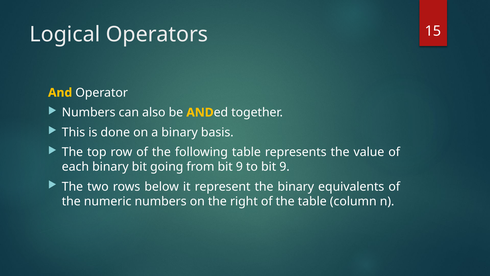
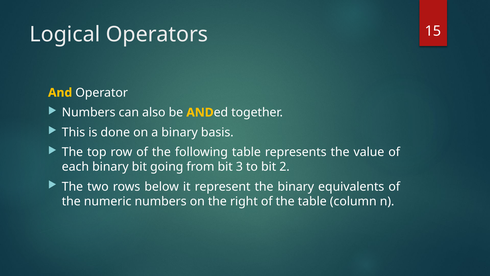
from bit 9: 9 -> 3
to bit 9: 9 -> 2
